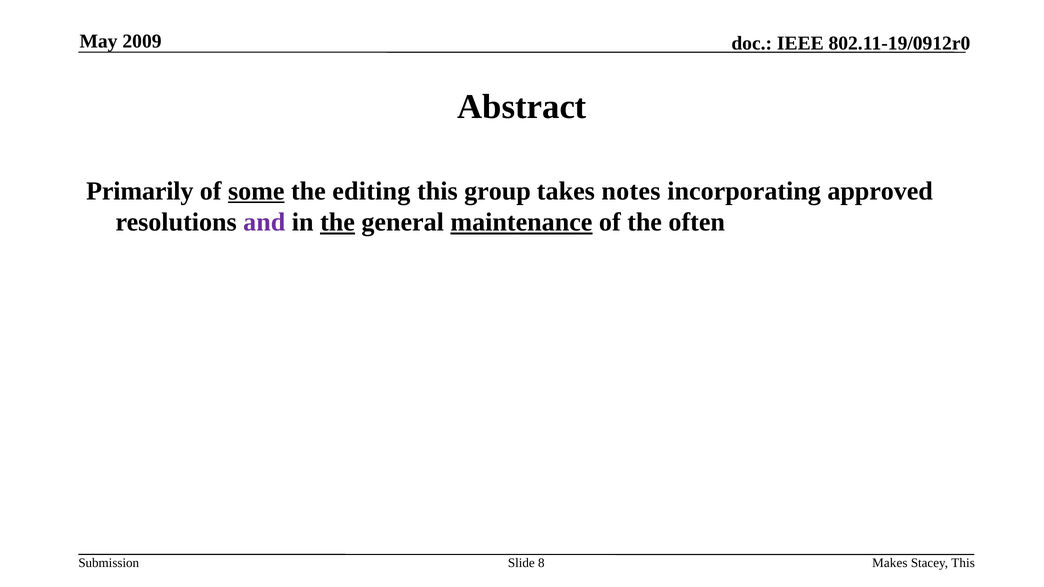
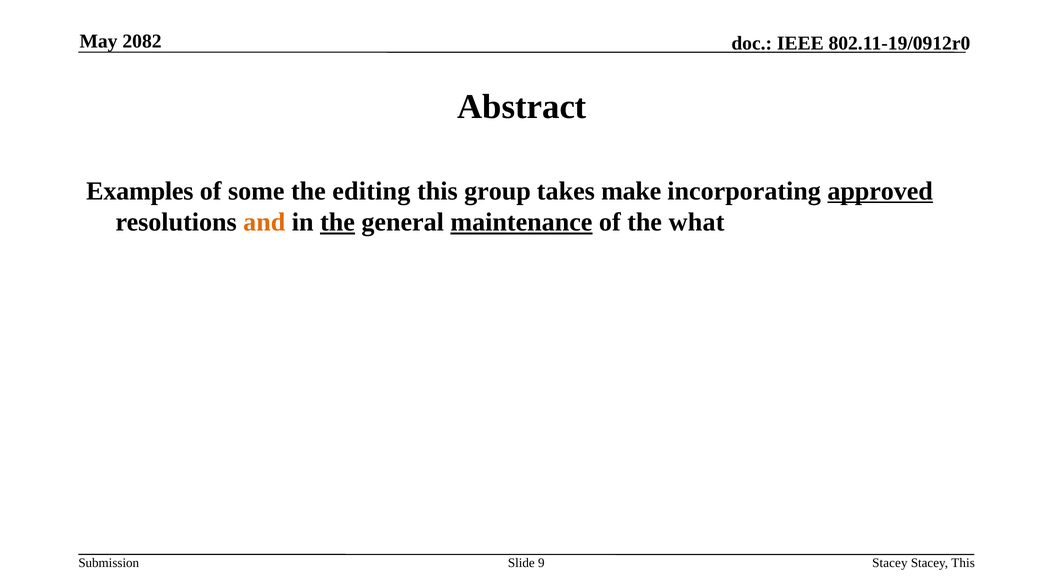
2009: 2009 -> 2082
Primarily: Primarily -> Examples
some underline: present -> none
notes: notes -> make
approved underline: none -> present
and colour: purple -> orange
often: often -> what
8: 8 -> 9
Makes at (890, 563): Makes -> Stacey
